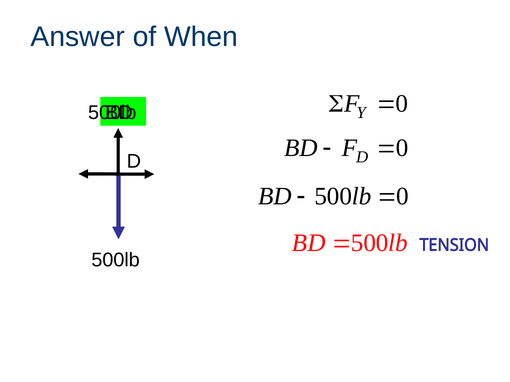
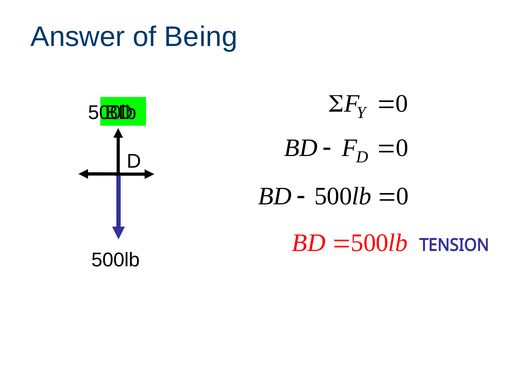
When: When -> Being
